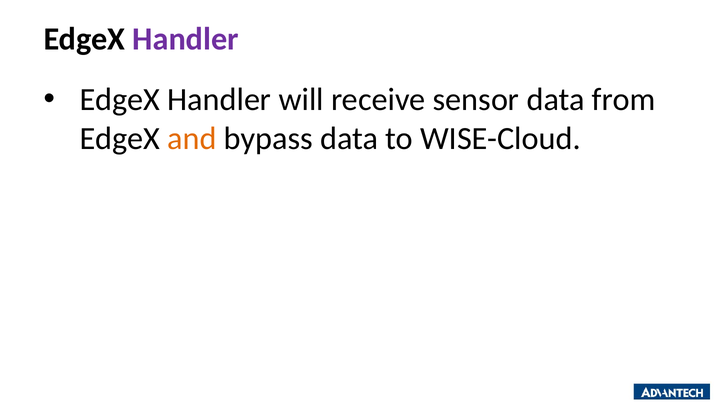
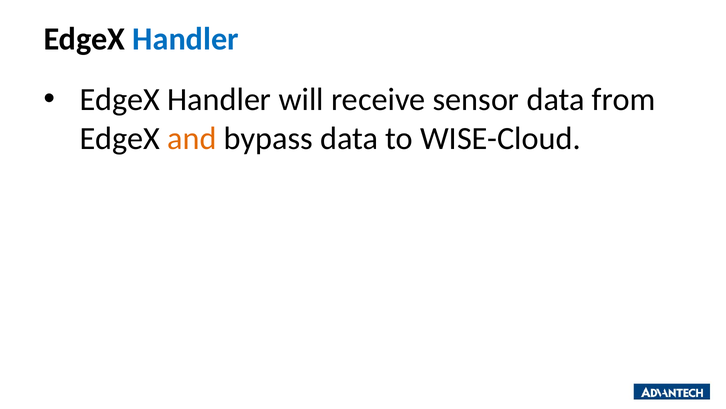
Handler at (186, 39) colour: purple -> blue
